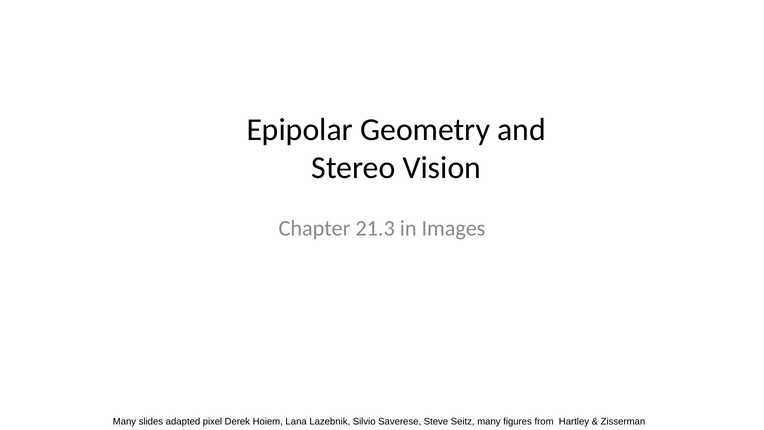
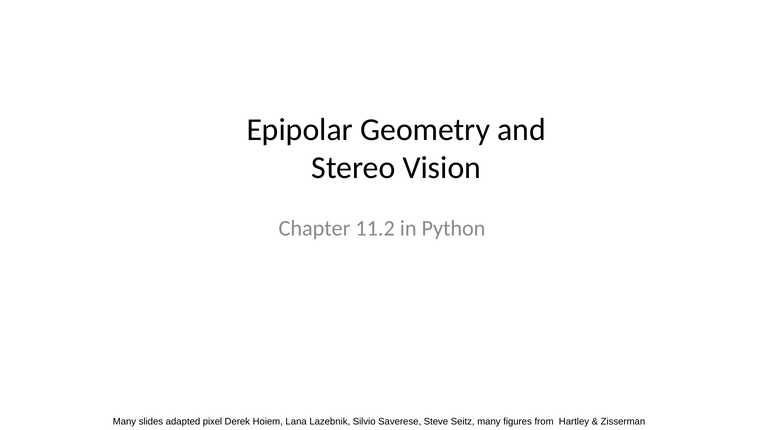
21.3: 21.3 -> 11.2
Images: Images -> Python
